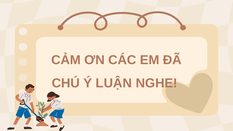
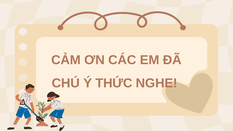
LUẬN: LUẬN -> THỨC
